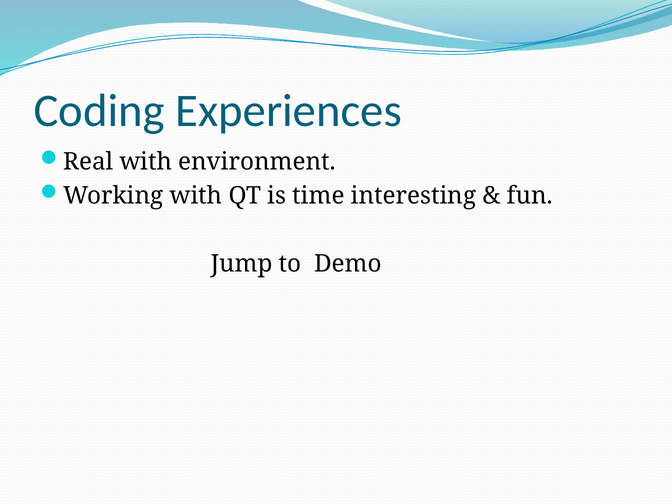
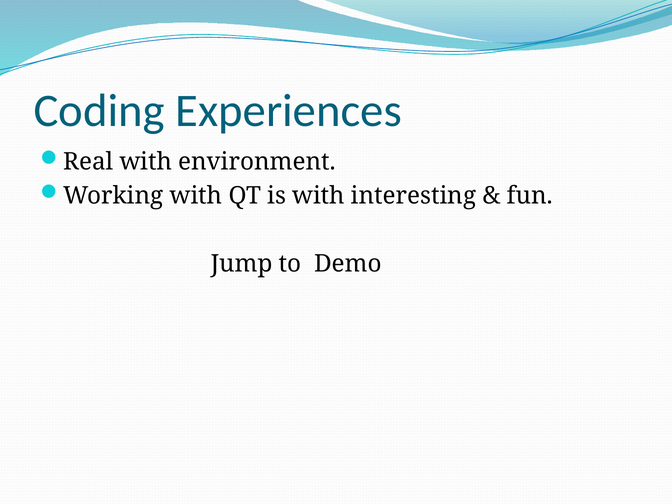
is time: time -> with
